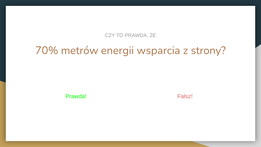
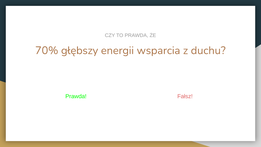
metrów: metrów -> głębszy
strony: strony -> duchu
